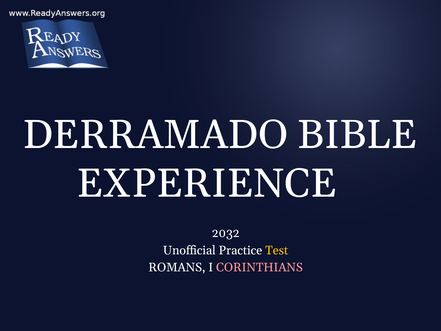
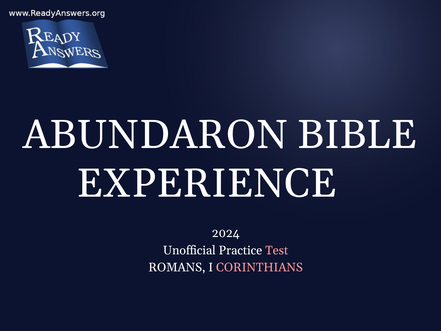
DERRAMADO: DERRAMADO -> ABUNDARON
2032: 2032 -> 2024
Test colour: yellow -> pink
